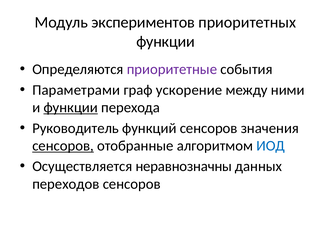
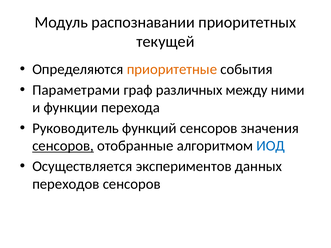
экспериментов: экспериментов -> распознавании
функции at (166, 42): функции -> текущей
приоритетные colour: purple -> orange
ускорение: ускорение -> различных
функции at (71, 108) underline: present -> none
неравнозначны: неравнозначны -> экспериментов
